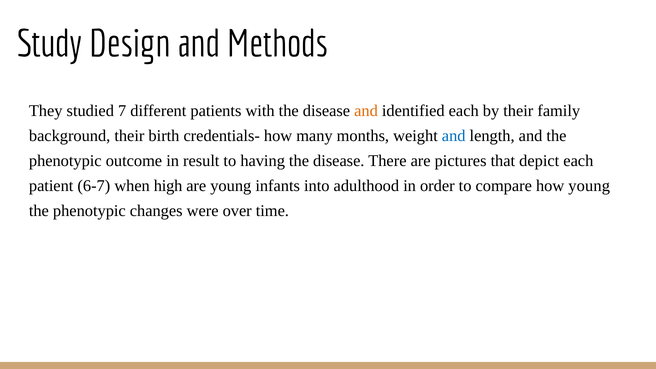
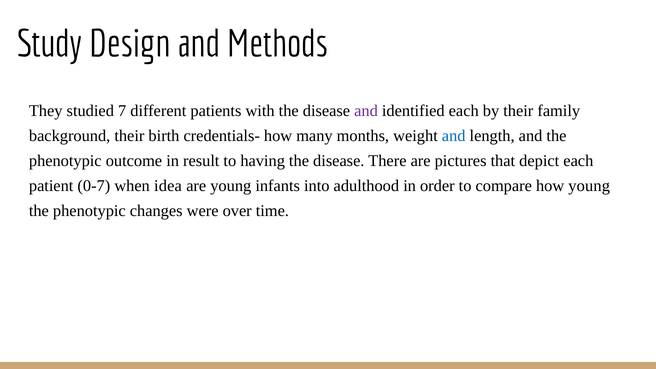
and at (366, 111) colour: orange -> purple
6-7: 6-7 -> 0-7
high: high -> idea
